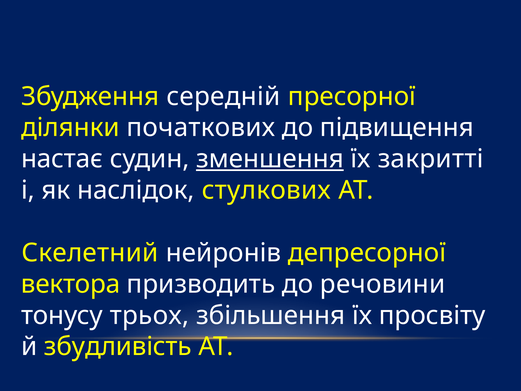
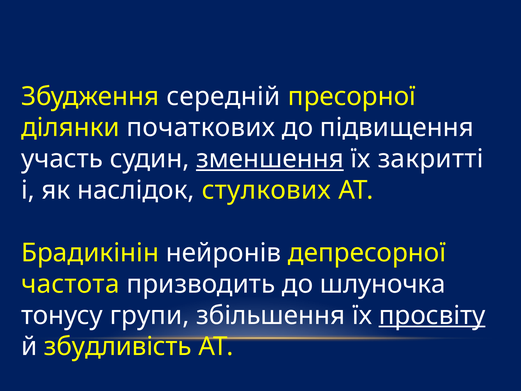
настає: настає -> участь
Скелетний: Скелетний -> Брадикінін
вектора: вектора -> частота
речовини: речовини -> шлуночка
трьох: трьох -> групи
просвіту underline: none -> present
